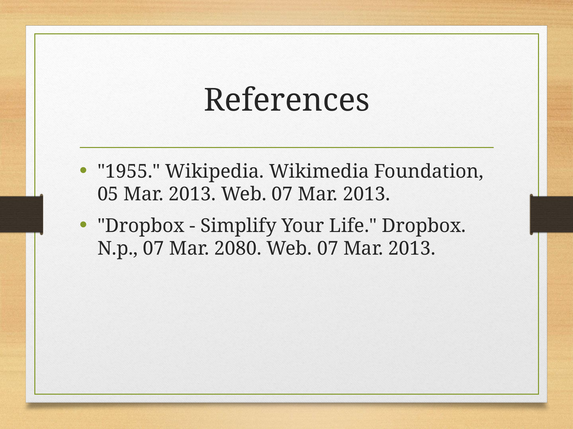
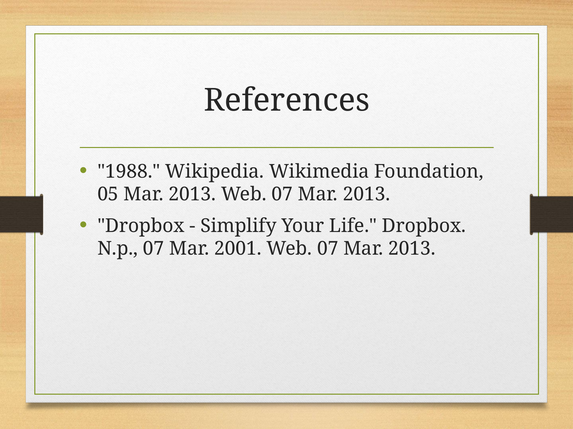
1955: 1955 -> 1988
2080: 2080 -> 2001
